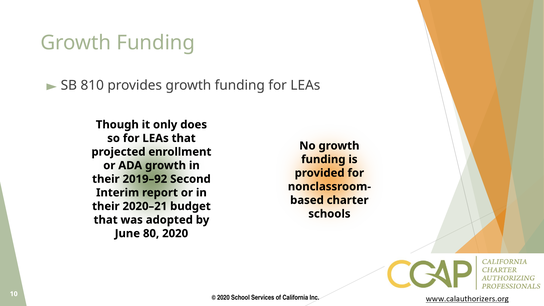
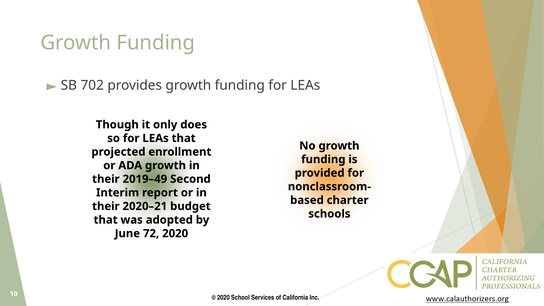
810: 810 -> 702
2019–92: 2019–92 -> 2019–49
80: 80 -> 72
